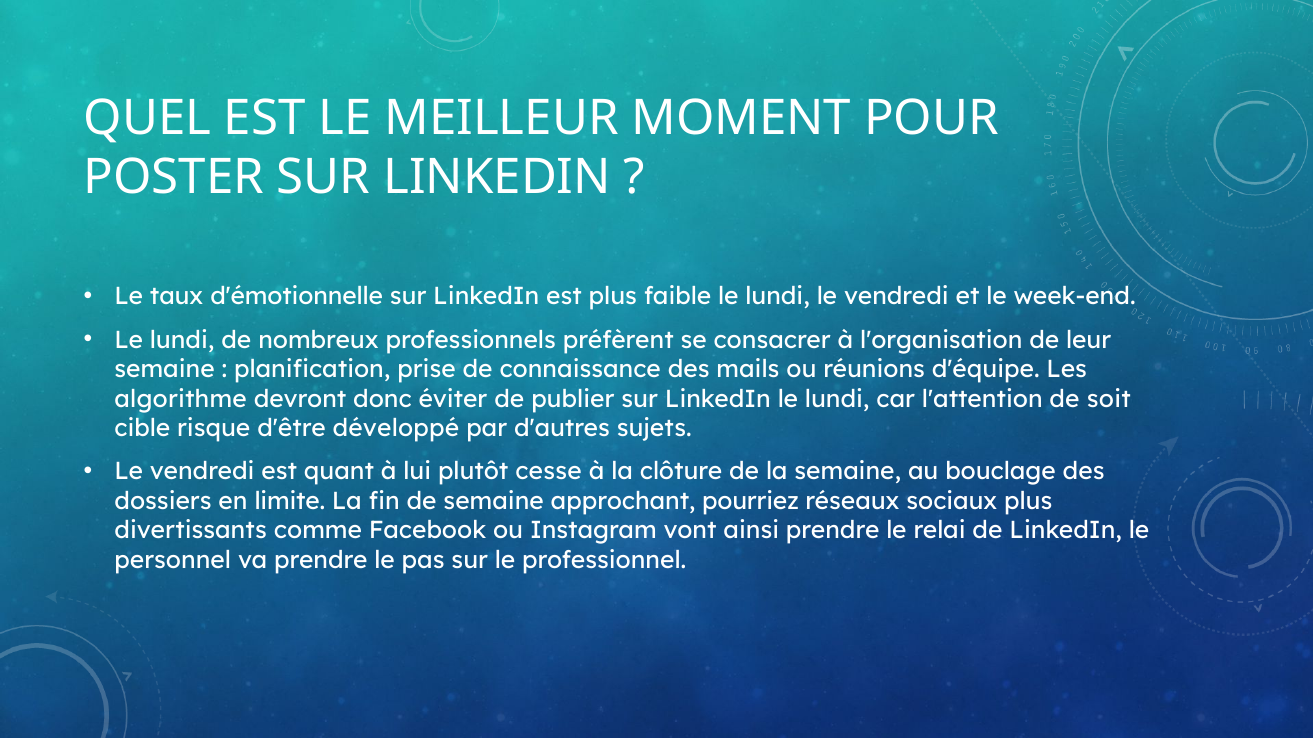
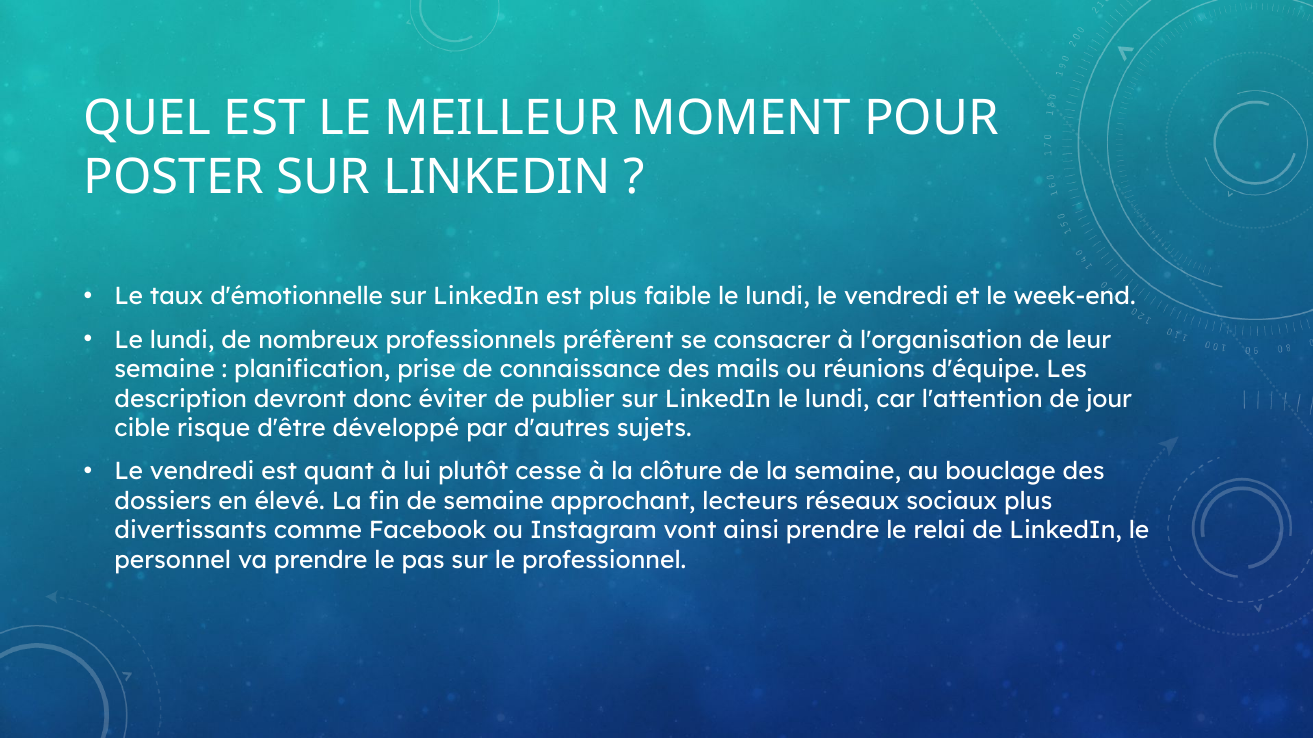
algorithme: algorithme -> description
soit: soit -> jour
limite: limite -> élevé
pourriez: pourriez -> lecteurs
